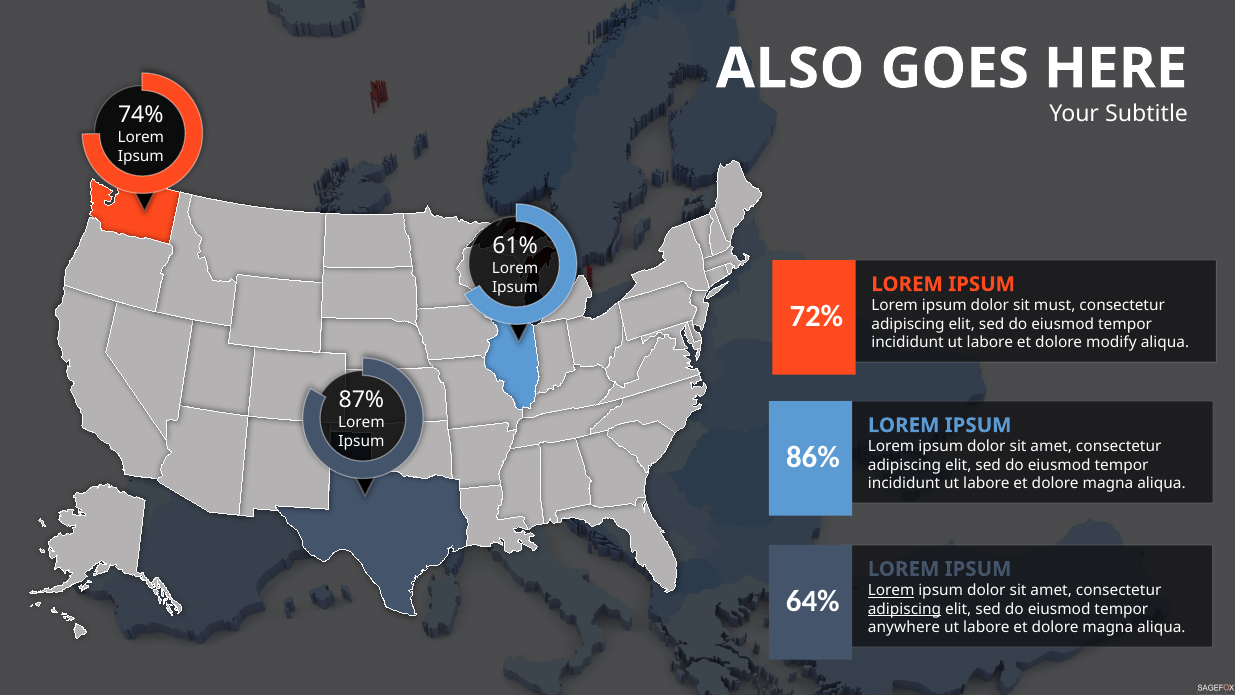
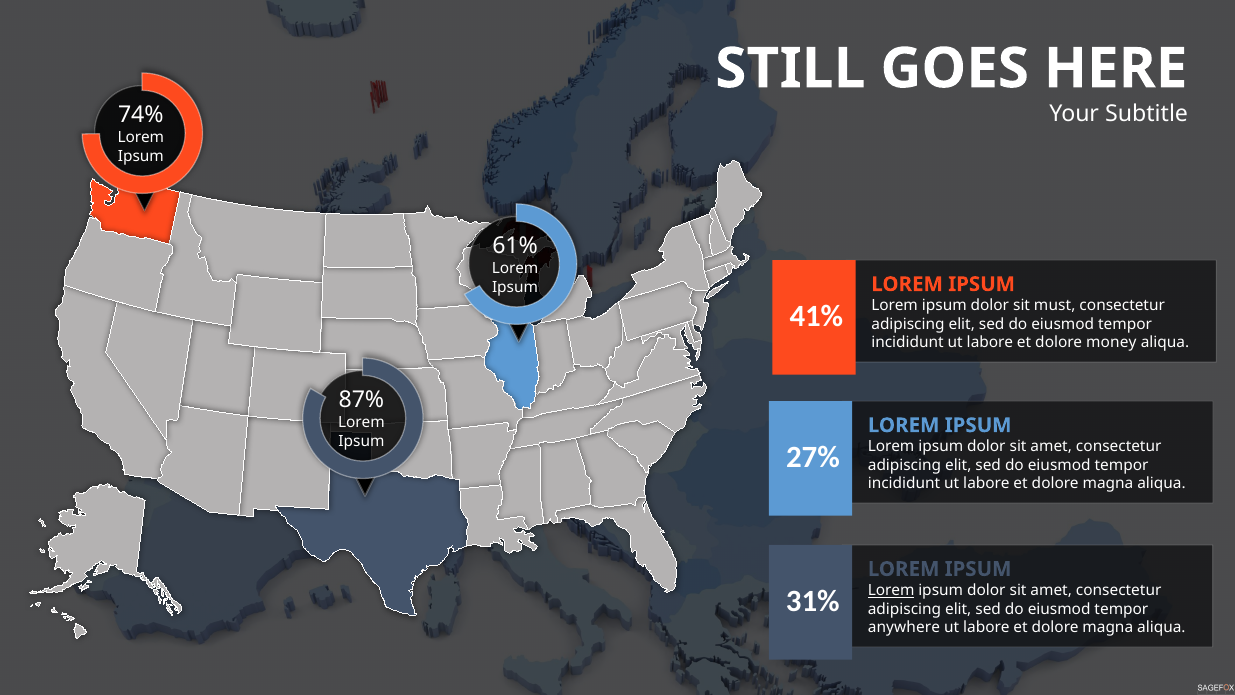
ALSO: ALSO -> STILL
72%: 72% -> 41%
modify: modify -> money
86%: 86% -> 27%
64%: 64% -> 31%
adipiscing at (904, 609) underline: present -> none
